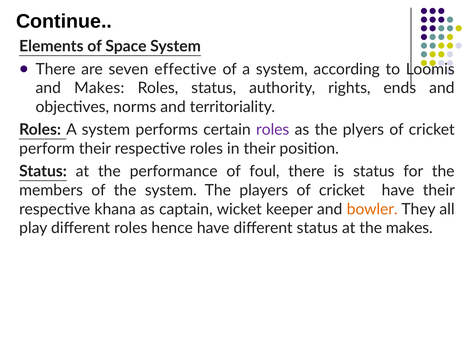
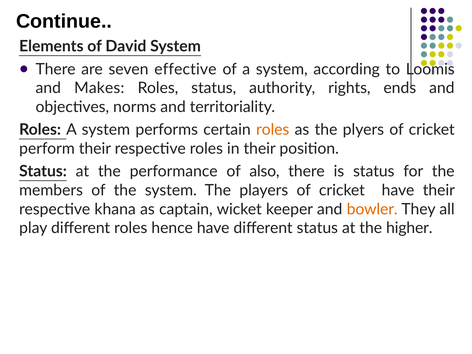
Space: Space -> David
roles at (273, 130) colour: purple -> orange
foul: foul -> also
the makes: makes -> higher
